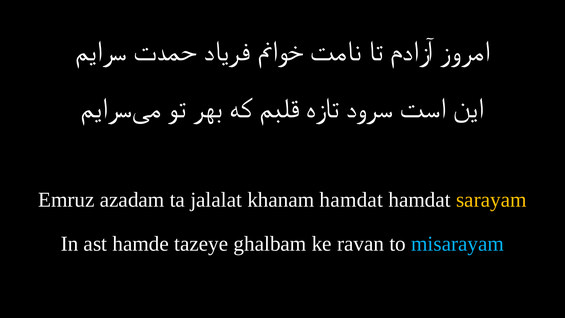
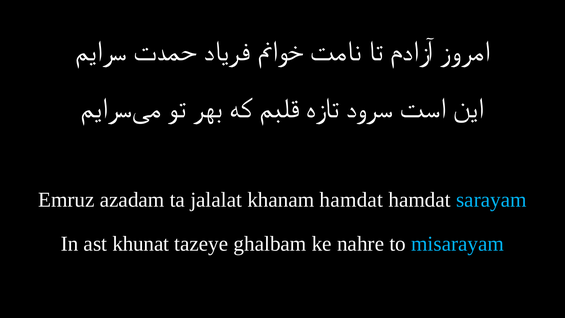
sarayam colour: yellow -> light blue
hamde: hamde -> khunat
ravan: ravan -> nahre
